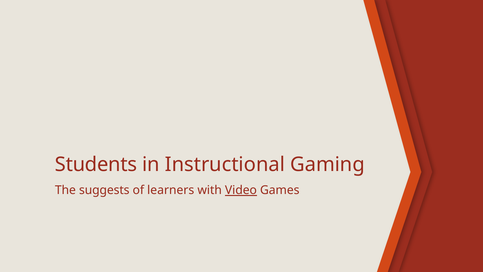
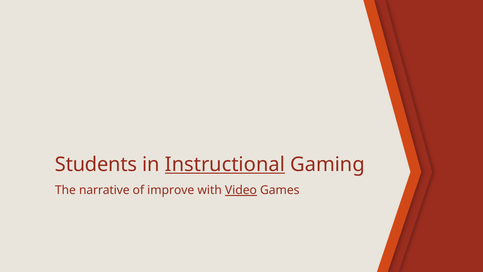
Instructional underline: none -> present
suggests: suggests -> narrative
learners: learners -> improve
